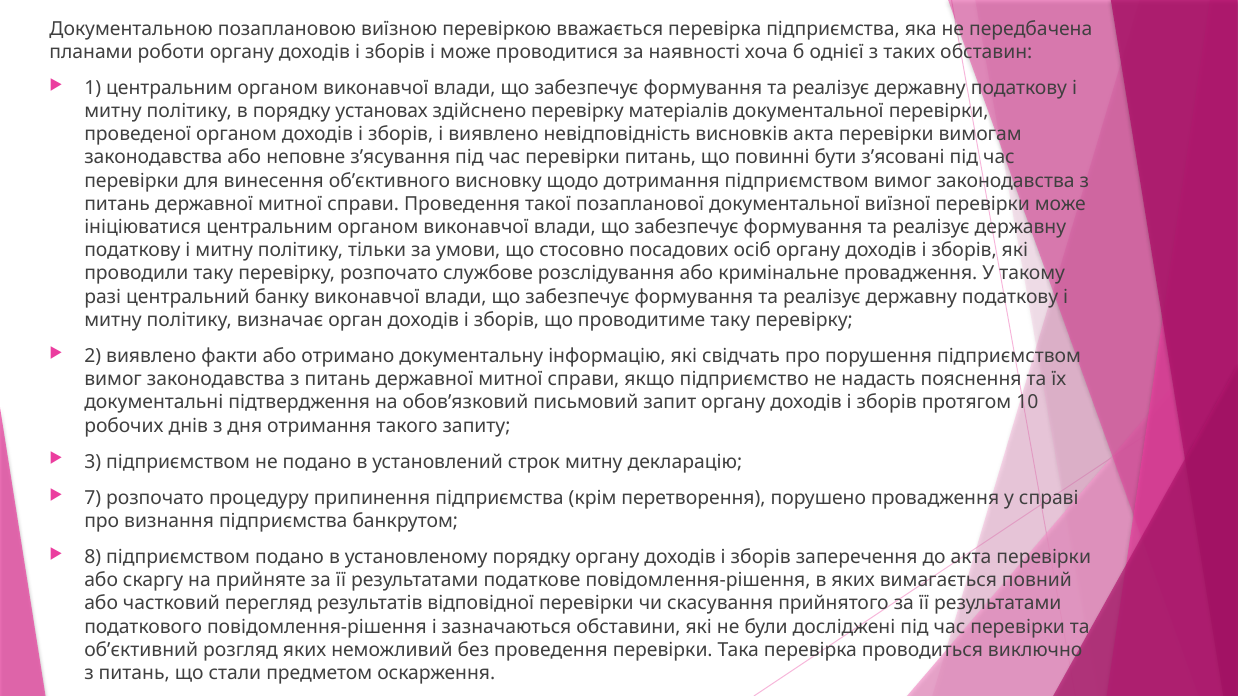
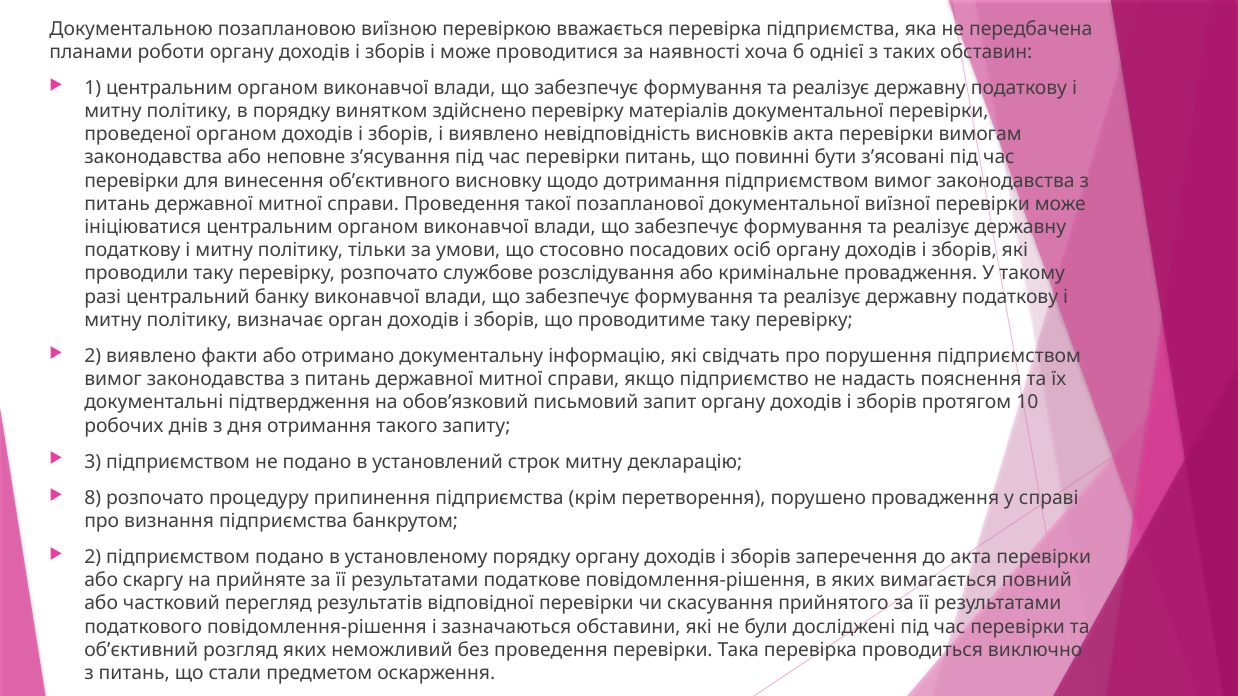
установах: установах -> винятком
7: 7 -> 8
8 at (93, 557): 8 -> 2
